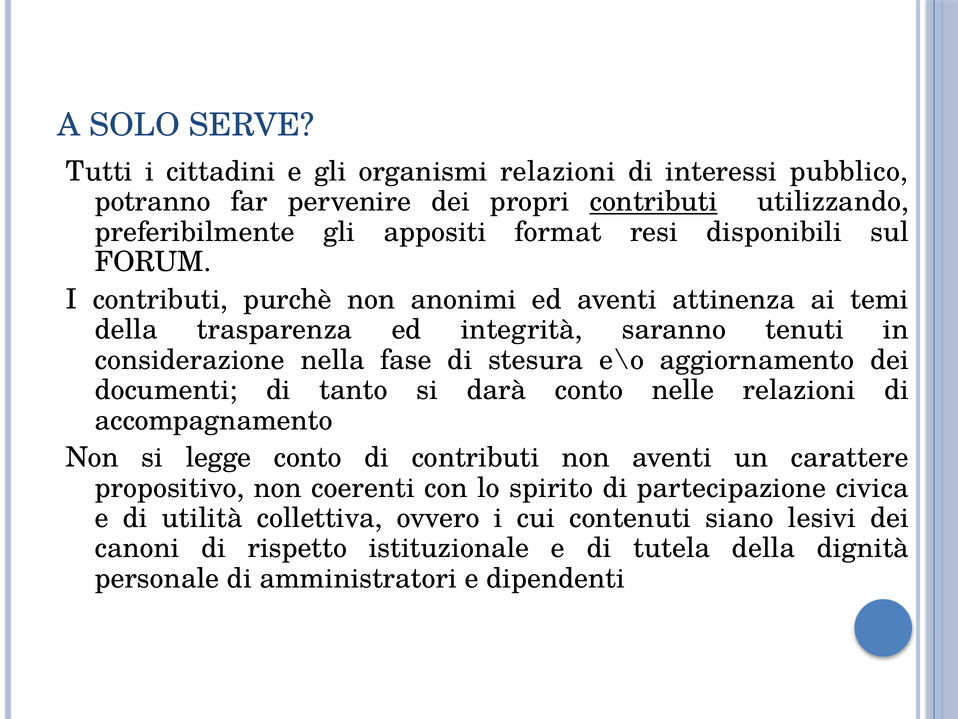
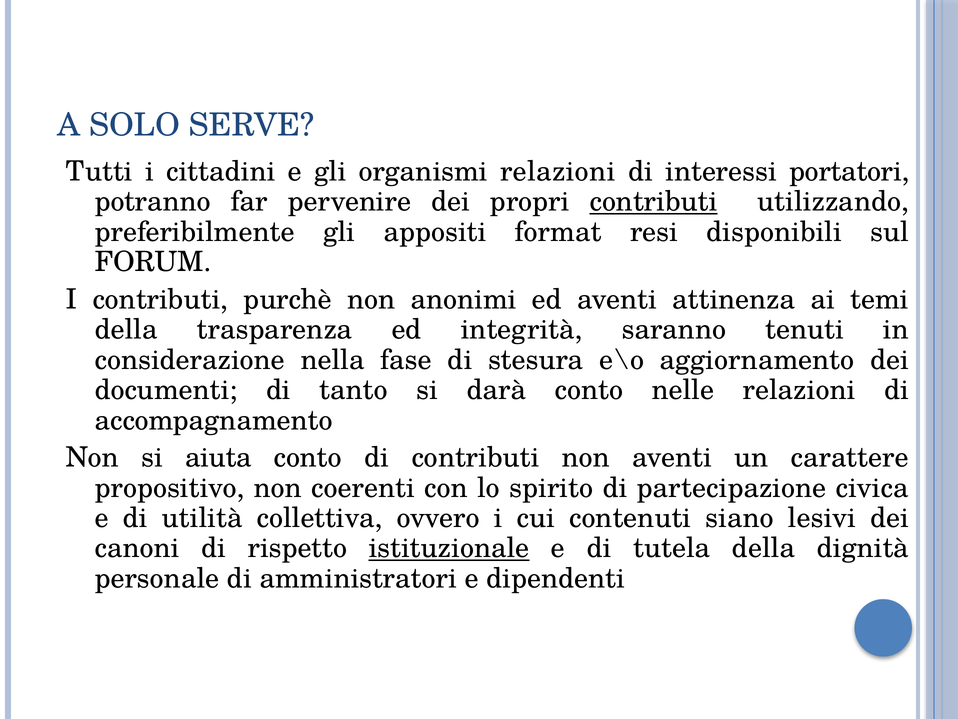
pubblico: pubblico -> portatori
legge: legge -> aiuta
istituzionale underline: none -> present
